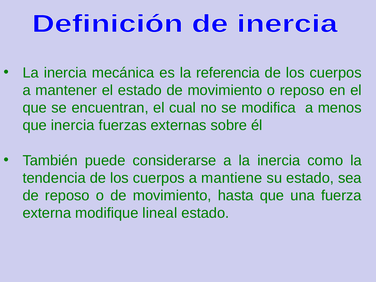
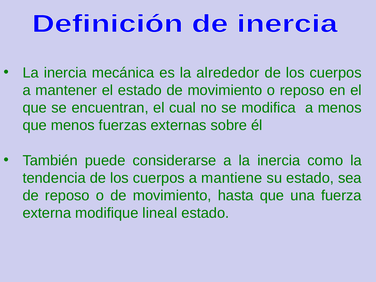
referencia: referencia -> alrededor
que inercia: inercia -> menos
